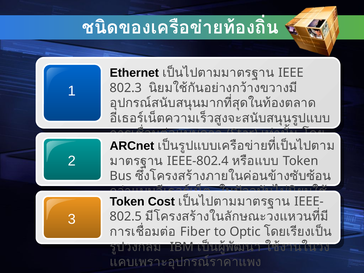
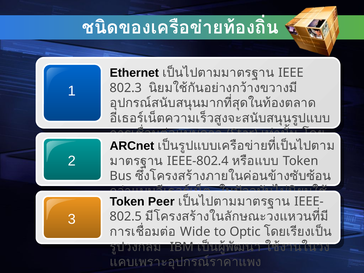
Cost: Cost -> Peer
Fiber: Fiber -> Wide
